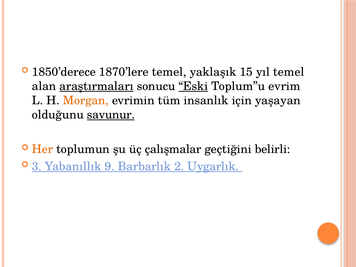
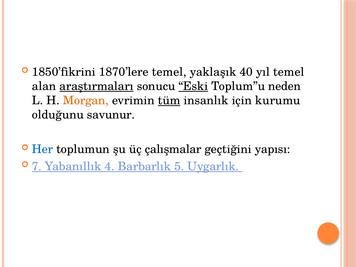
1850’derece: 1850’derece -> 1850’fikrini
15: 15 -> 40
evrim: evrim -> neden
tüm underline: none -> present
yaşayan: yaşayan -> kurumu
savunur underline: present -> none
Her colour: orange -> blue
belirli: belirli -> yapısı
3: 3 -> 7
9: 9 -> 4
2: 2 -> 5
